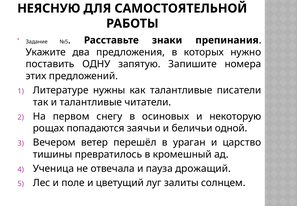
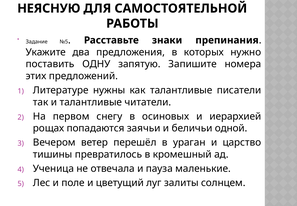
некоторую: некоторую -> иерархией
дрожащий: дрожащий -> маленькие
